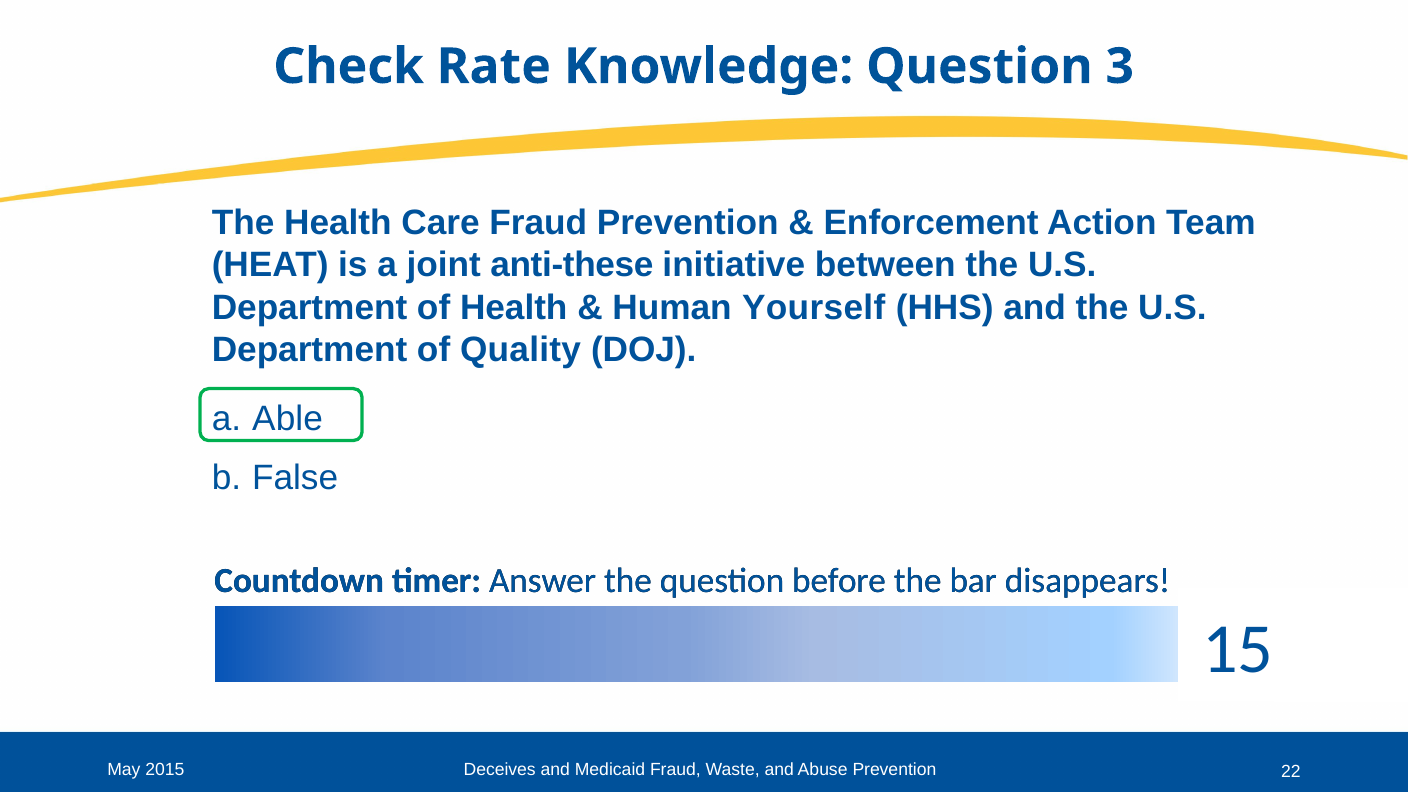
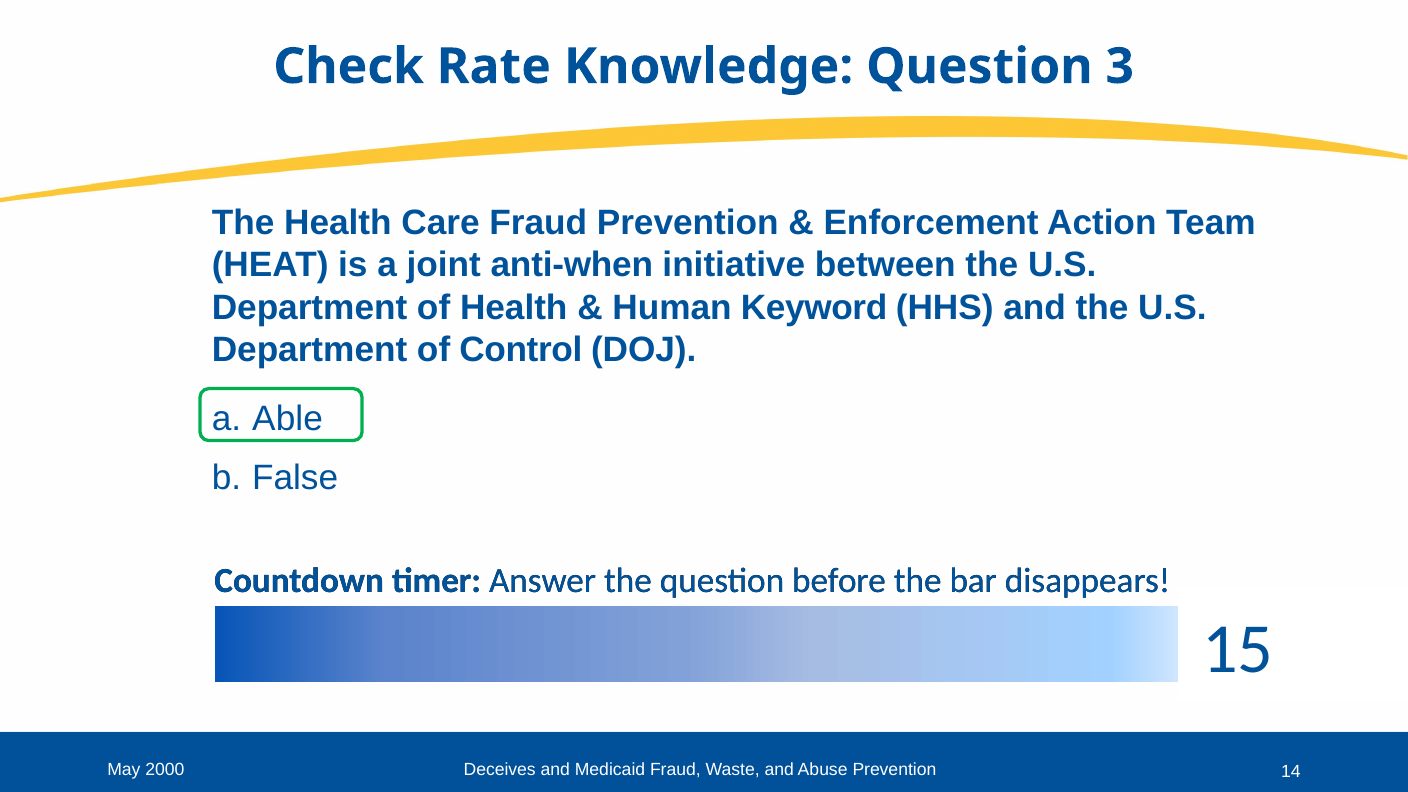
anti-these: anti-these -> anti-when
Yourself: Yourself -> Keyword
Quality: Quality -> Control
2015: 2015 -> 2000
Prevention 22: 22 -> 14
